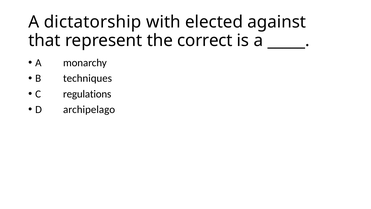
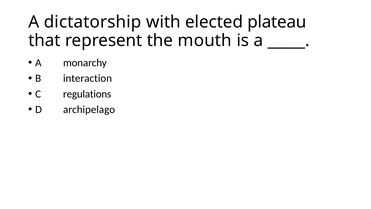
against: against -> plateau
correct: correct -> mouth
techniques: techniques -> interaction
